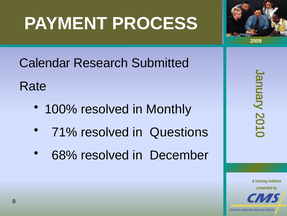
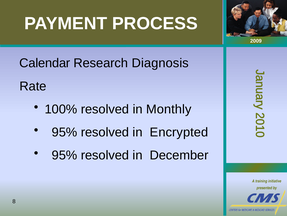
Submitted: Submitted -> Diagnosis
71% at (65, 132): 71% -> 95%
Questions: Questions -> Encrypted
68% at (65, 155): 68% -> 95%
